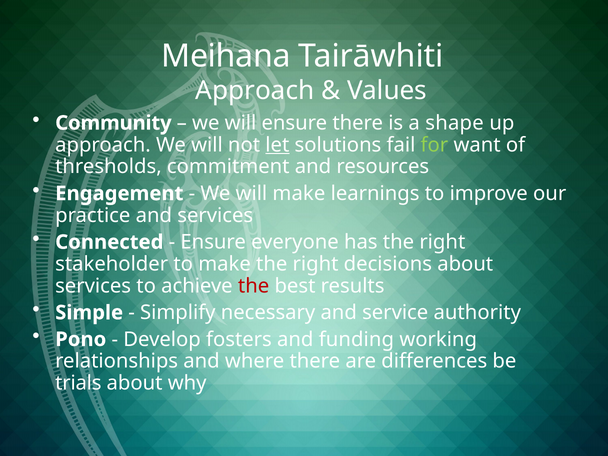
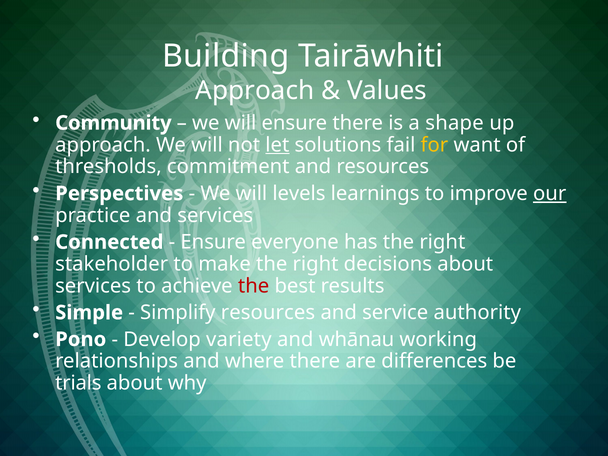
Meihana: Meihana -> Building
for colour: light green -> yellow
Engagement: Engagement -> Perspectives
will make: make -> levels
our underline: none -> present
Simplify necessary: necessary -> resources
fosters: fosters -> variety
funding: funding -> whānau
